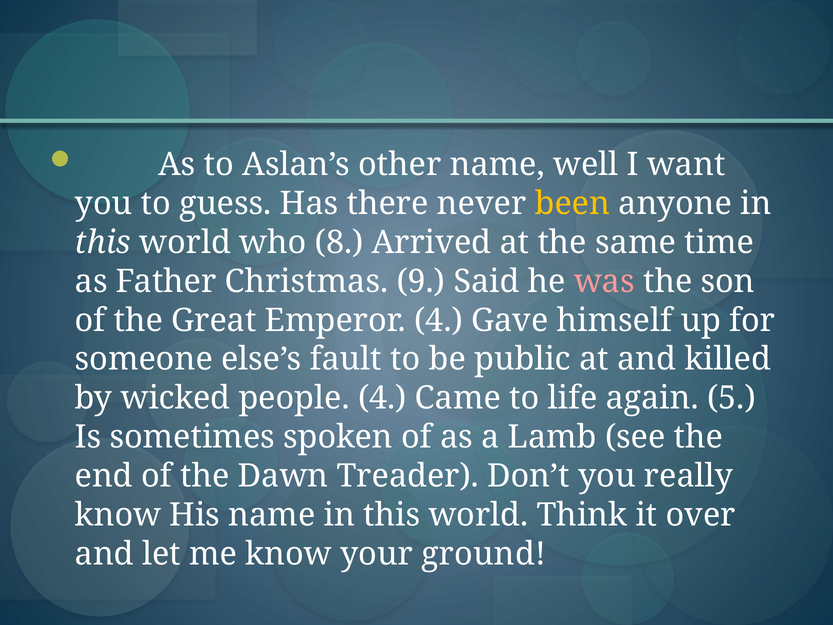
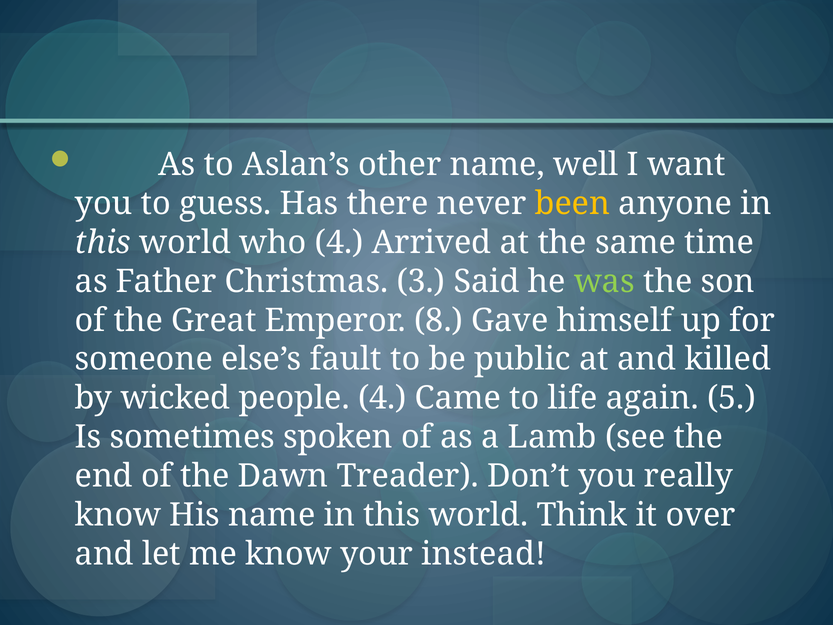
who 8: 8 -> 4
9: 9 -> 3
was colour: pink -> light green
Emperor 4: 4 -> 8
ground: ground -> instead
